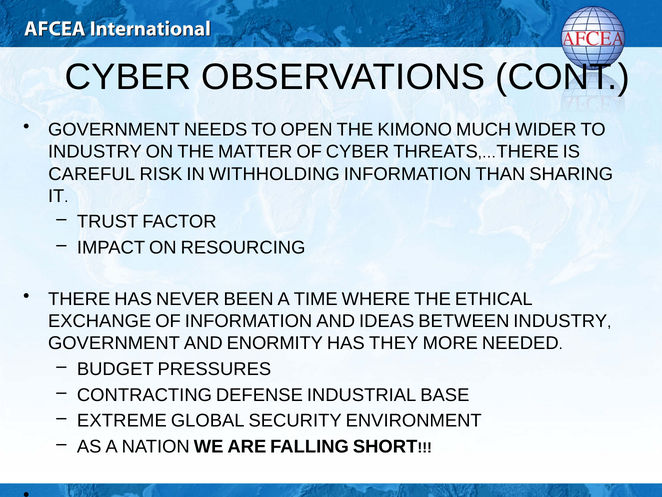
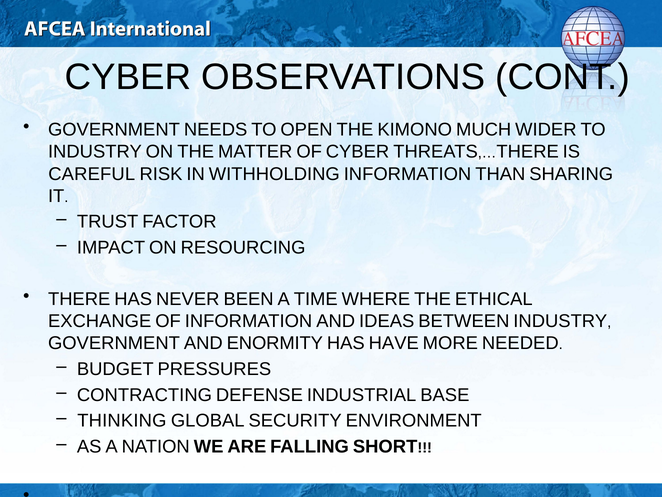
THEY: THEY -> HAVE
EXTREME: EXTREME -> THINKING
